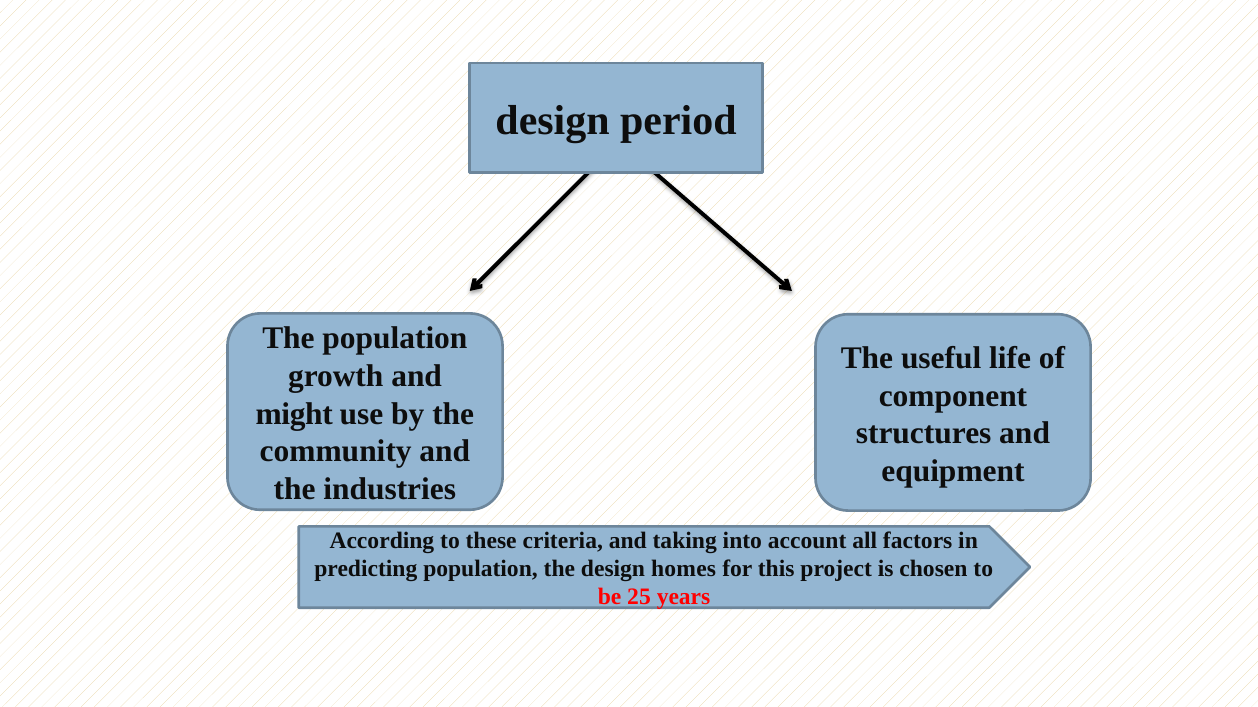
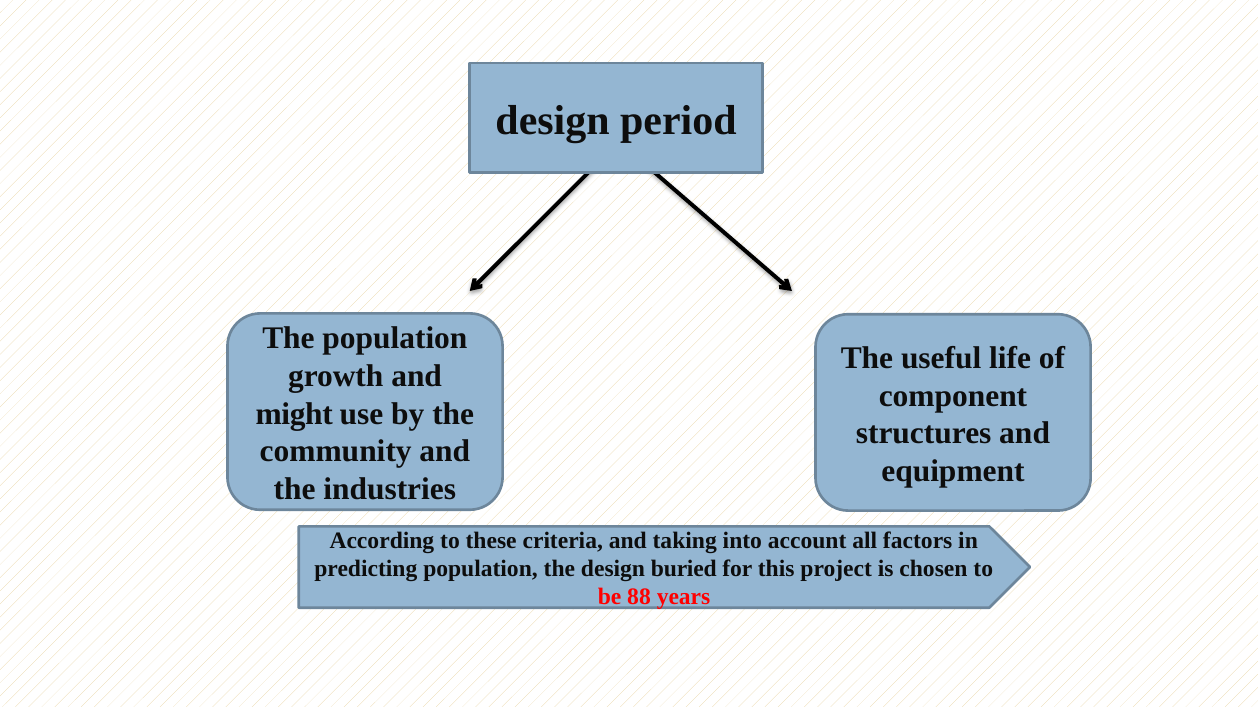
homes: homes -> buried
25: 25 -> 88
